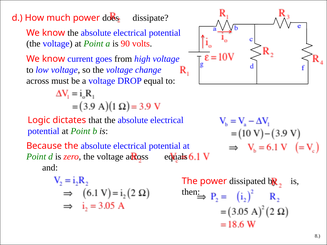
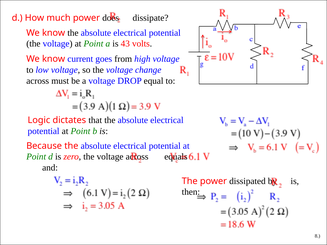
90: 90 -> 43
